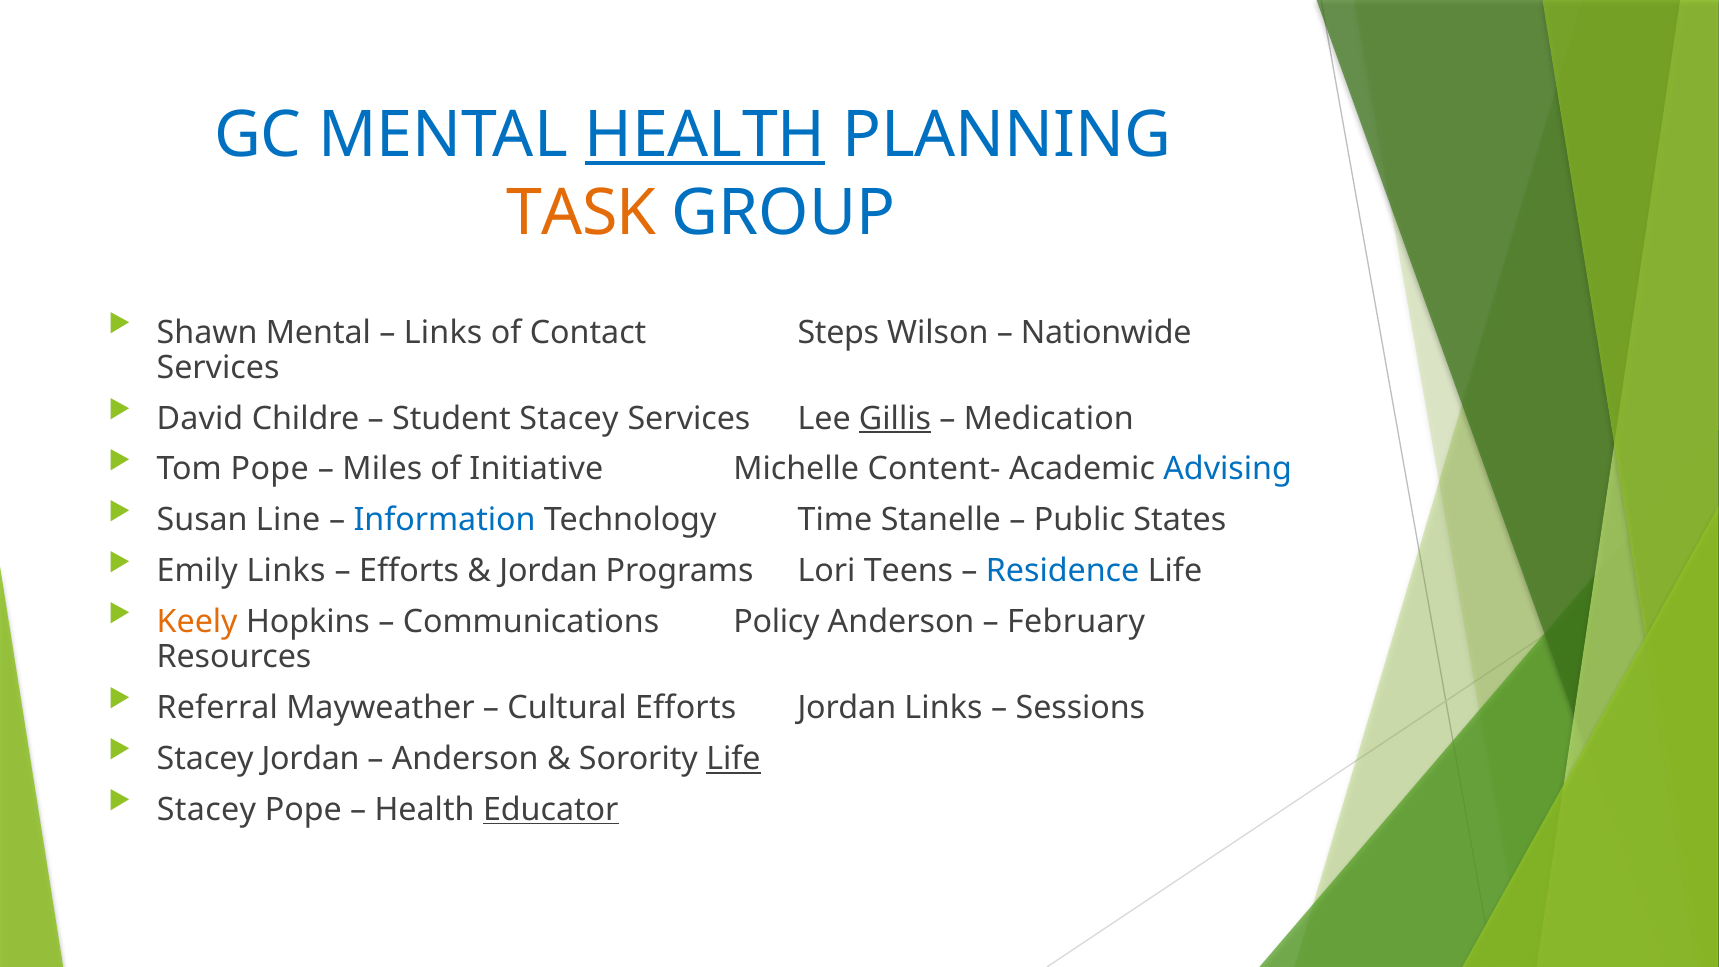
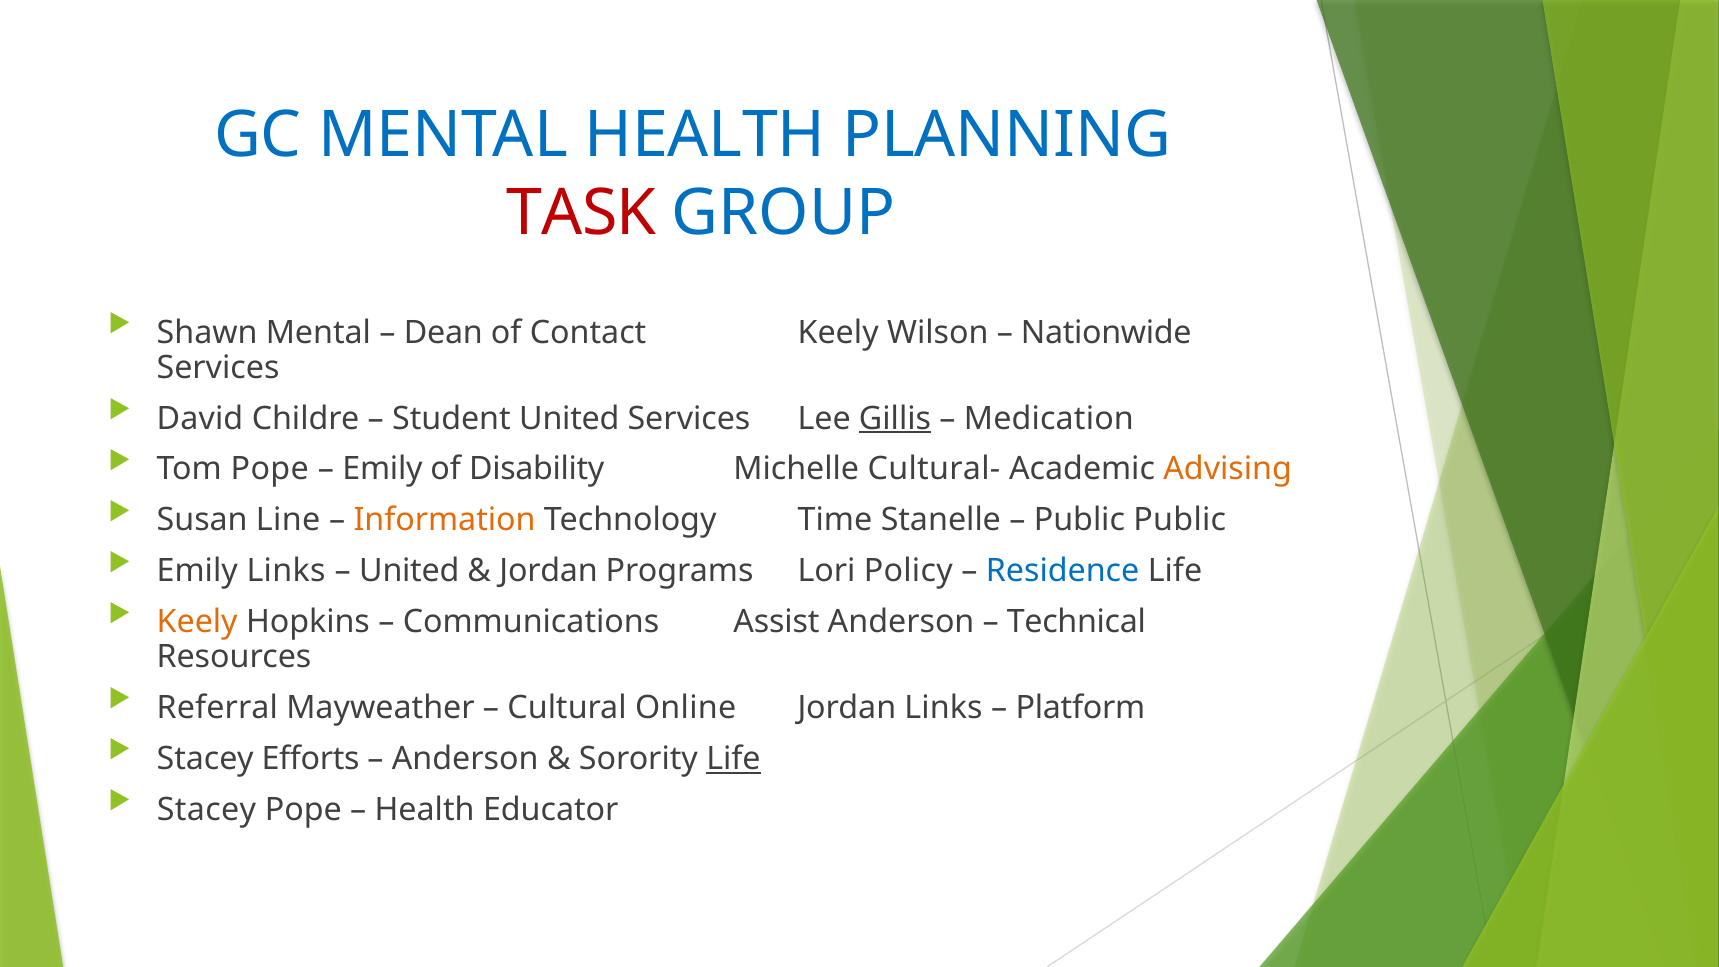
HEALTH at (705, 136) underline: present -> none
TASK colour: orange -> red
Links at (443, 333): Links -> Dean
Contact Steps: Steps -> Keely
Student Stacey: Stacey -> United
Miles at (382, 469): Miles -> Emily
Initiative: Initiative -> Disability
Content-: Content- -> Cultural-
Advising colour: blue -> orange
Information colour: blue -> orange
Public States: States -> Public
Efforts at (409, 571): Efforts -> United
Teens: Teens -> Policy
Policy: Policy -> Assist
February: February -> Technical
Cultural Efforts: Efforts -> Online
Sessions: Sessions -> Platform
Stacey Jordan: Jordan -> Efforts
Educator underline: present -> none
